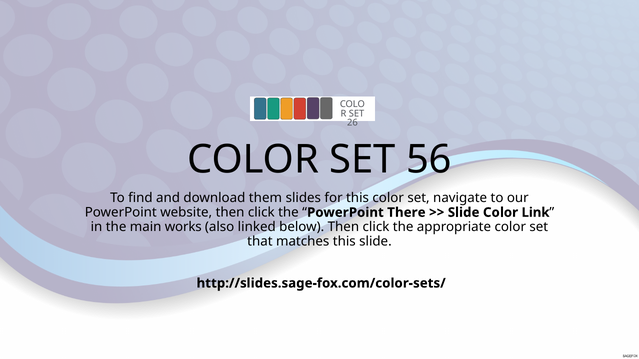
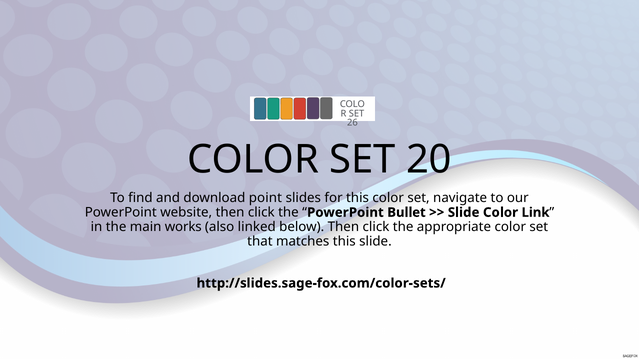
56: 56 -> 20
them: them -> point
There: There -> Bullet
